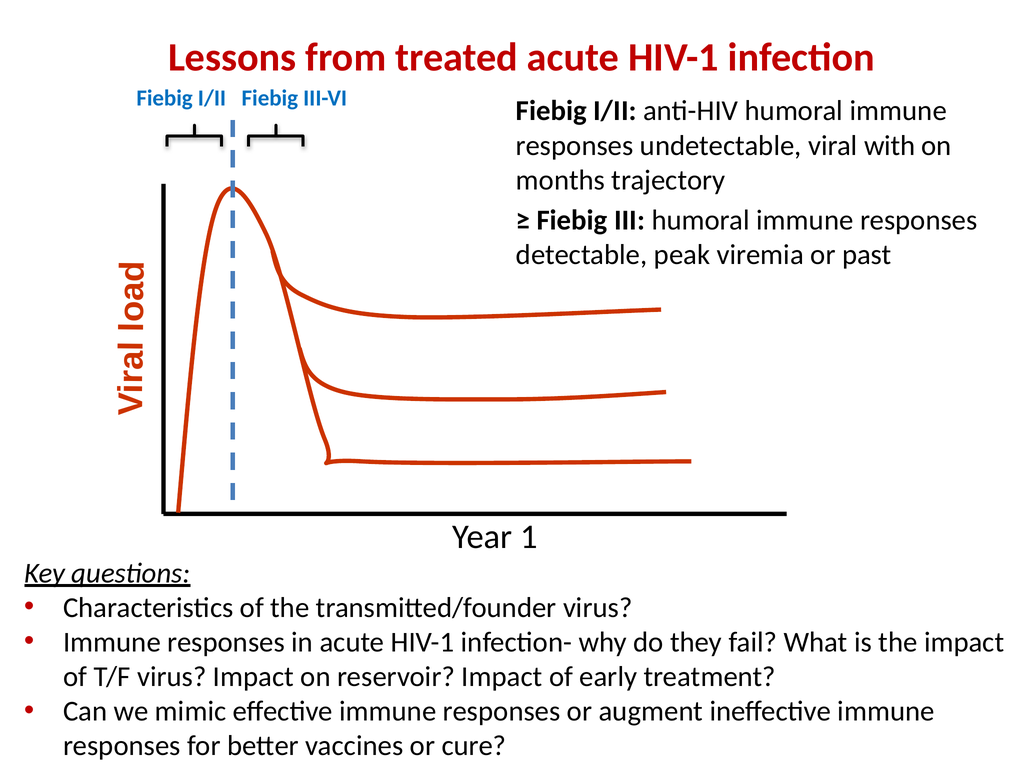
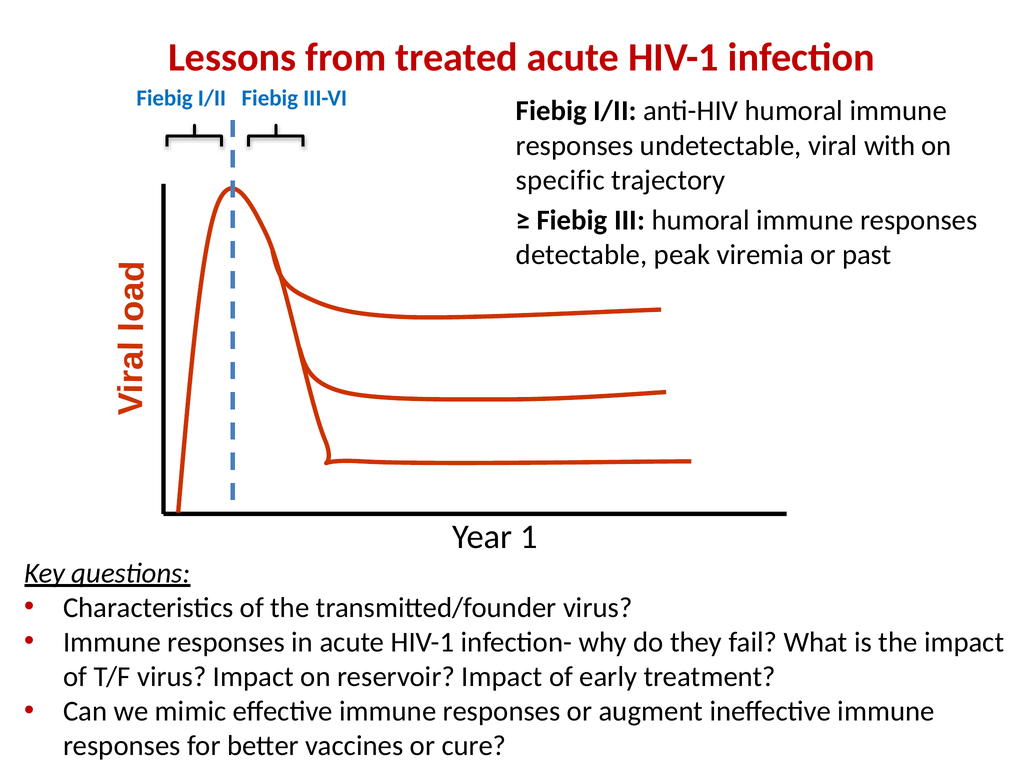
months: months -> specific
